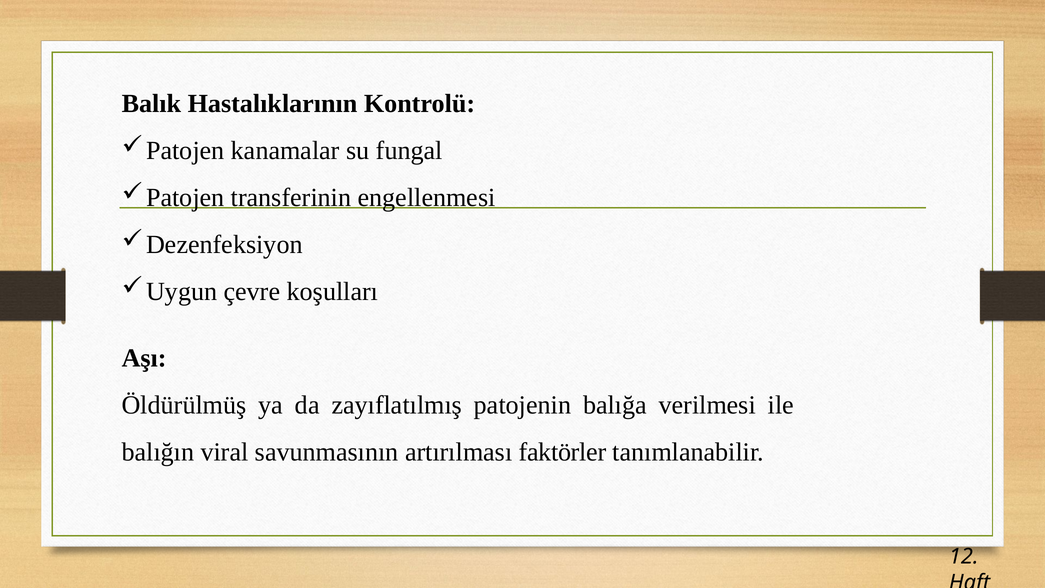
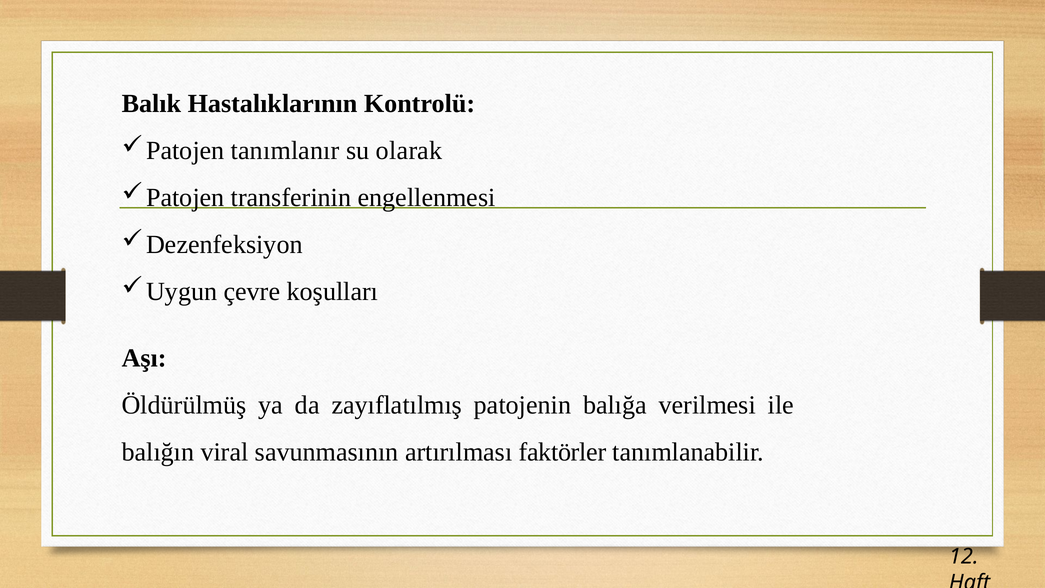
kanamalar: kanamalar -> tanımlanır
fungal: fungal -> olarak
